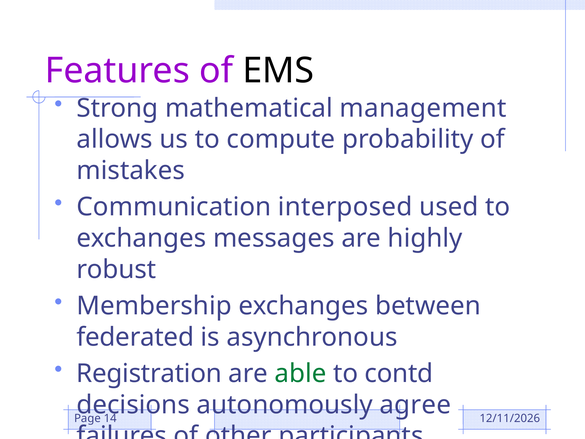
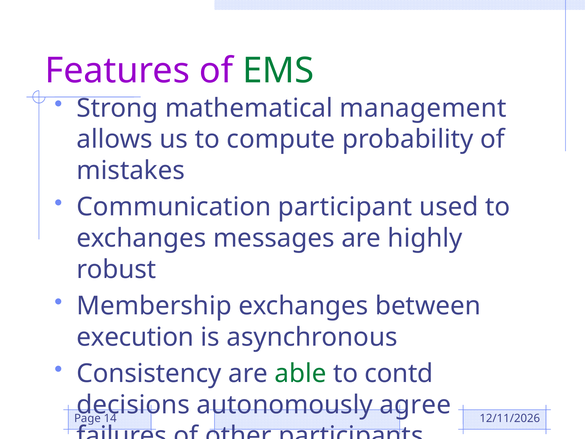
EMS colour: black -> green
interposed: interposed -> participant
federated: federated -> execution
Registration: Registration -> Consistency
